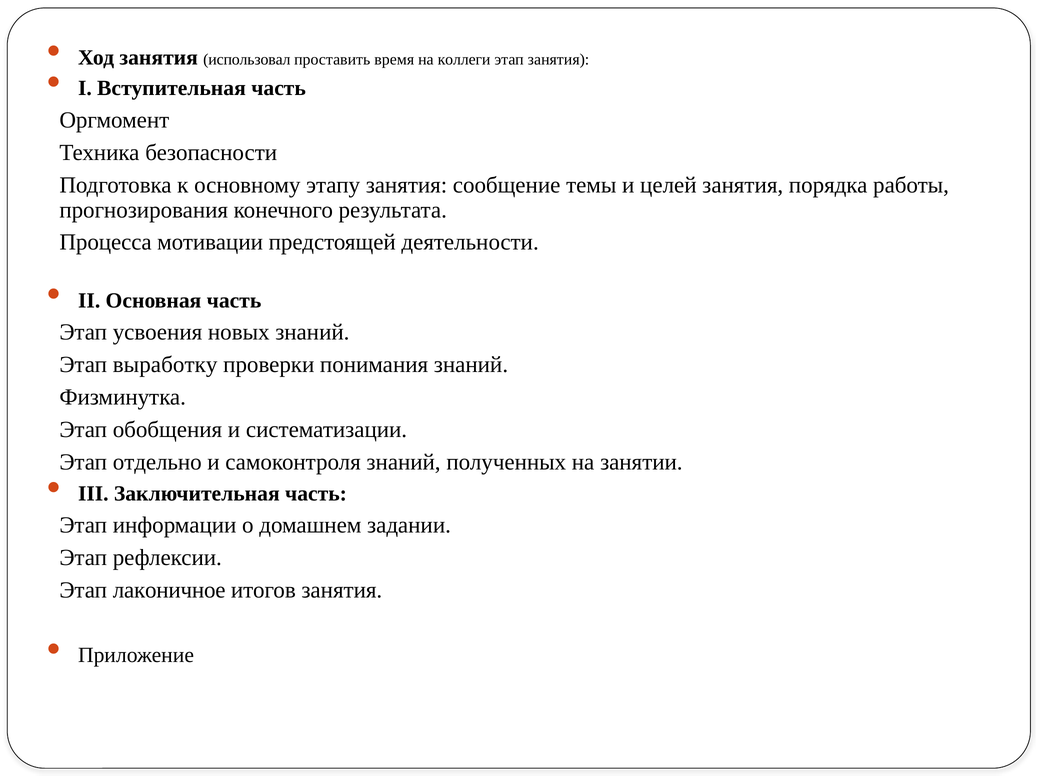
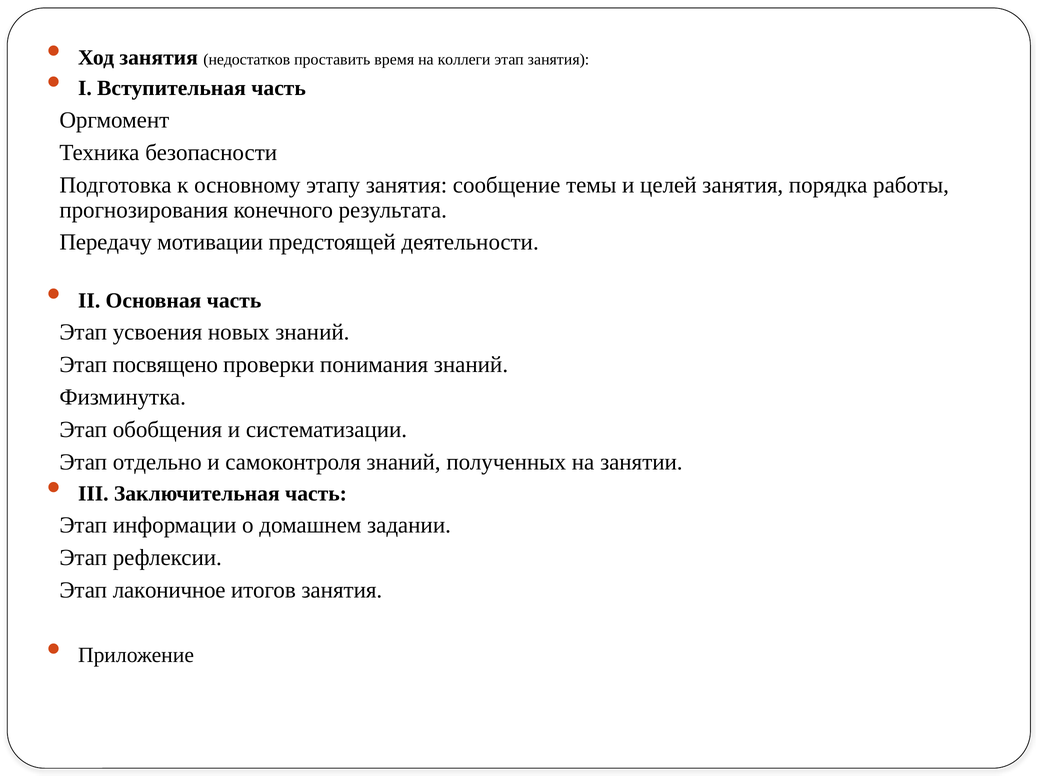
использовал: использовал -> недостатков
Процесса: Процесса -> Передачу
выработку: выработку -> посвящено
